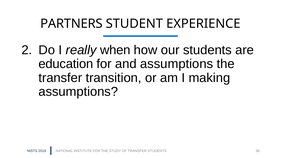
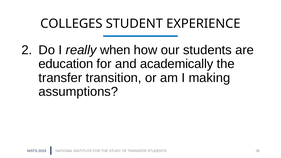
PARTNERS: PARTNERS -> COLLEGES
and assumptions: assumptions -> academically
